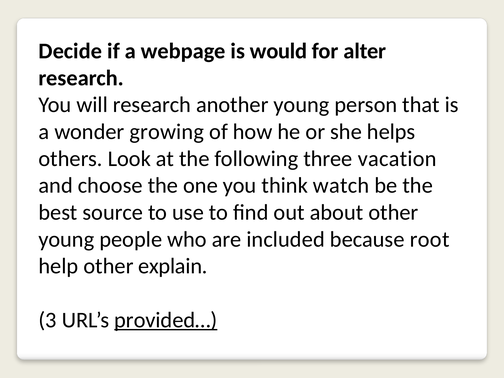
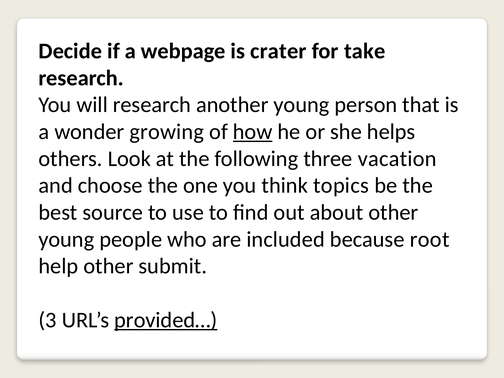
would: would -> crater
alter: alter -> take
how underline: none -> present
watch: watch -> topics
explain: explain -> submit
